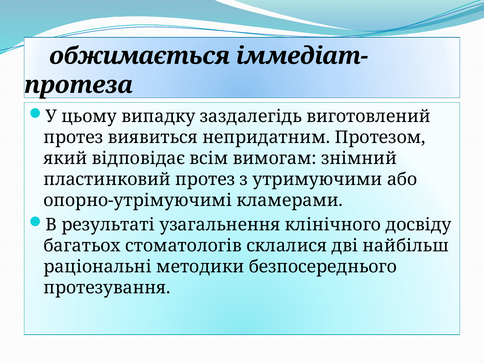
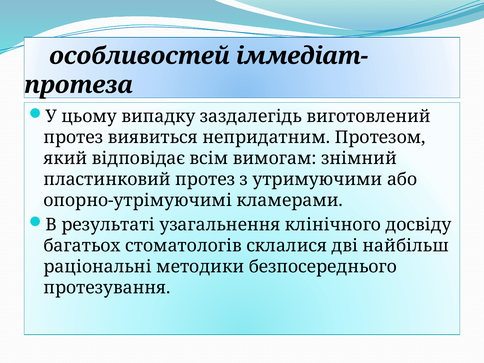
обжимається: обжимається -> особливостей
